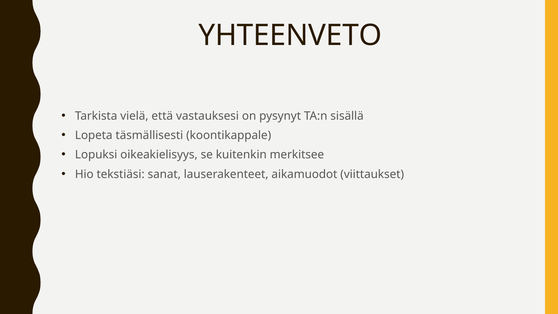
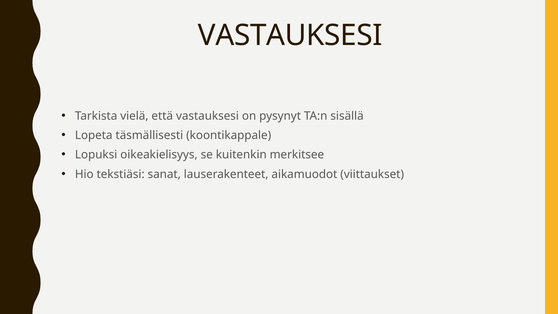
YHTEENVETO at (290, 35): YHTEENVETO -> VASTAUKSESI
